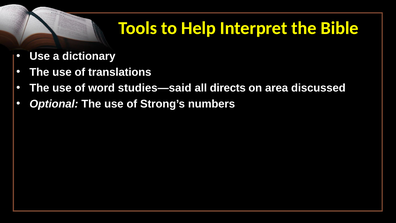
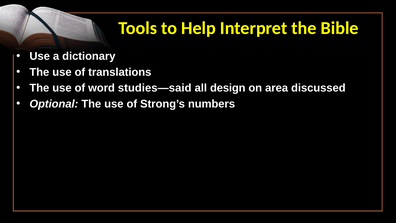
directs: directs -> design
